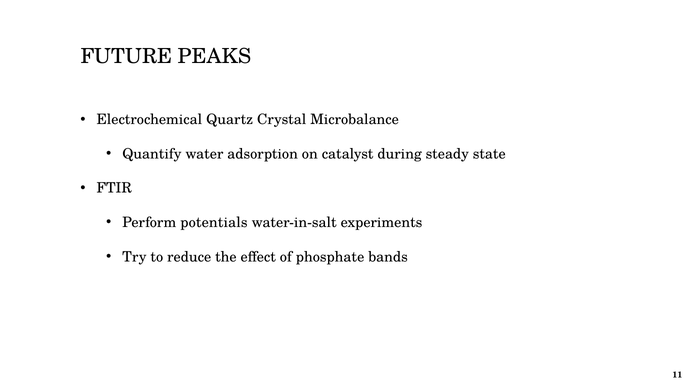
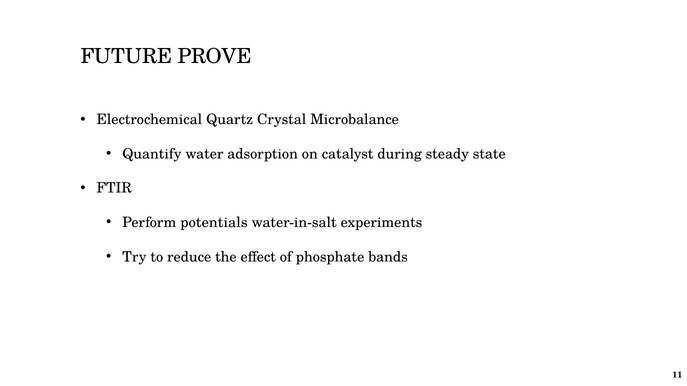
PEAKS: PEAKS -> PROVE
